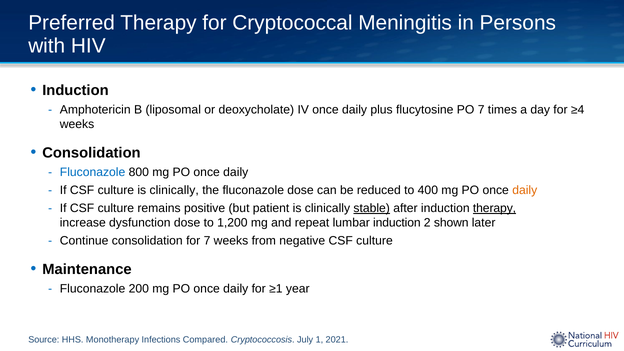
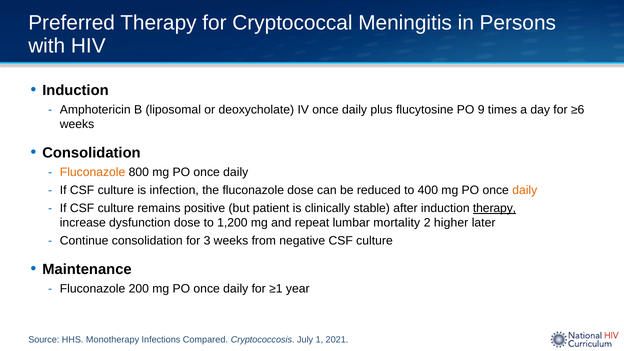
PO 7: 7 -> 9
≥4: ≥4 -> ≥6
Fluconazole at (93, 172) colour: blue -> orange
culture is clinically: clinically -> infection
stable underline: present -> none
lumbar induction: induction -> mortality
shown: shown -> higher
for 7: 7 -> 3
